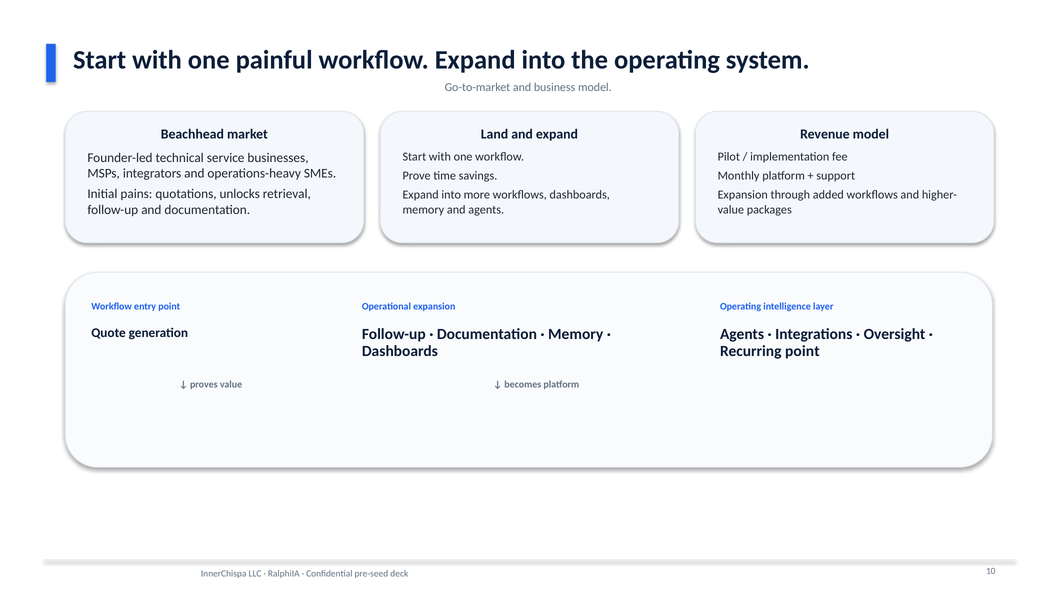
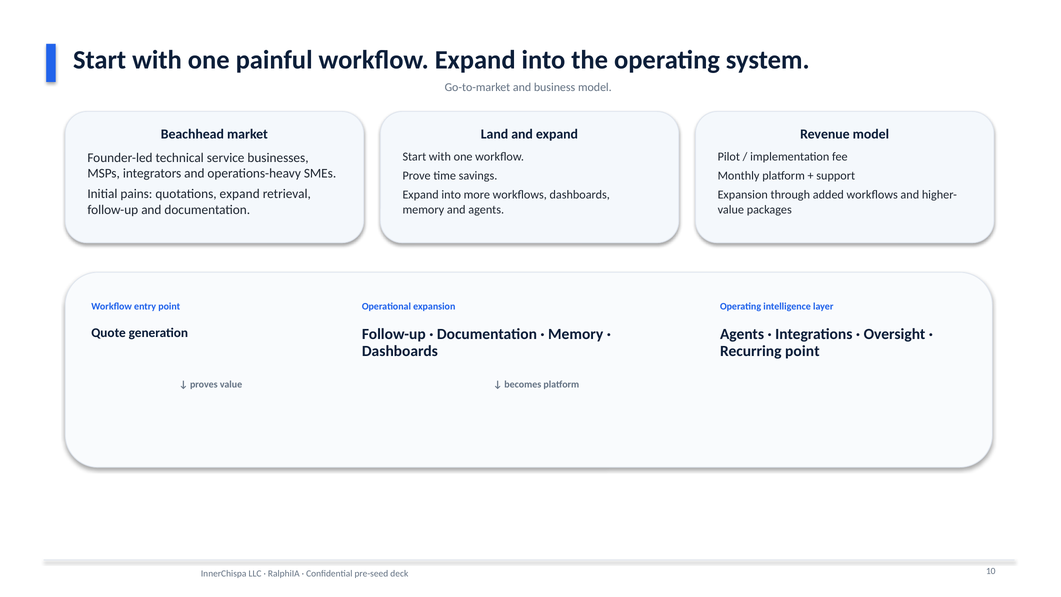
quotations unlocks: unlocks -> expand
